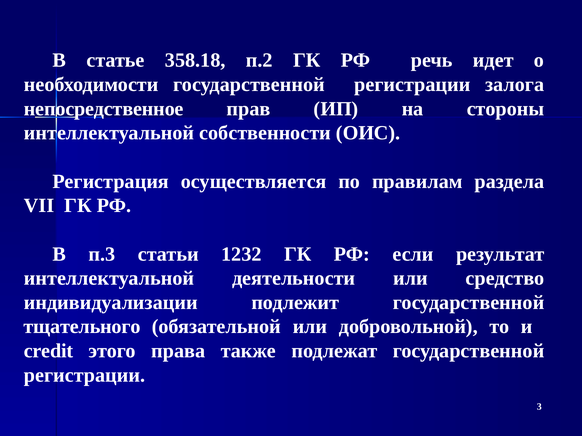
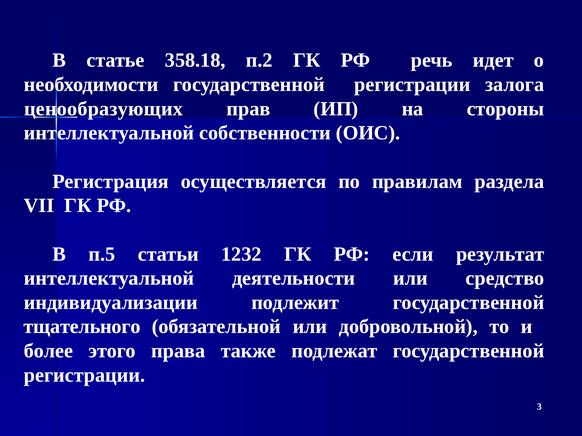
непосредственное: непосредственное -> ценообразующих
п.3: п.3 -> п.5
credit: credit -> более
